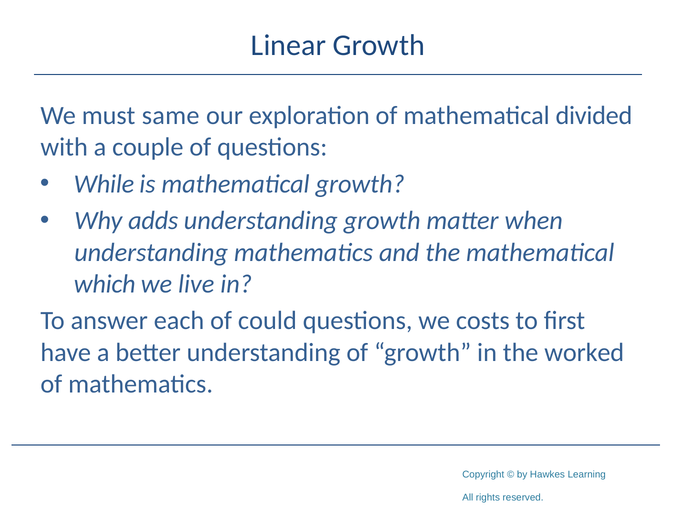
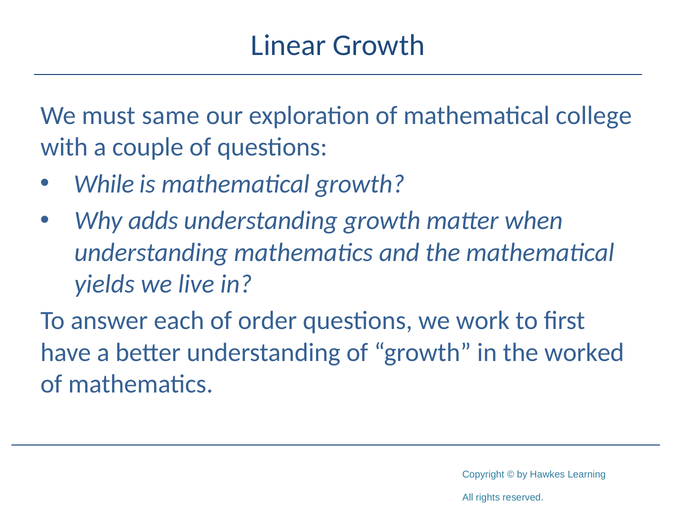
divided: divided -> college
which: which -> yields
could: could -> order
costs: costs -> work
